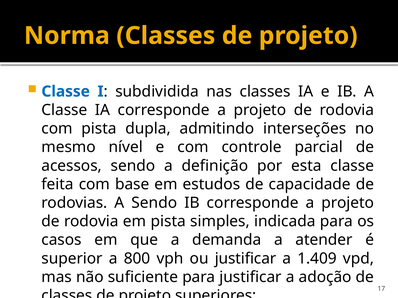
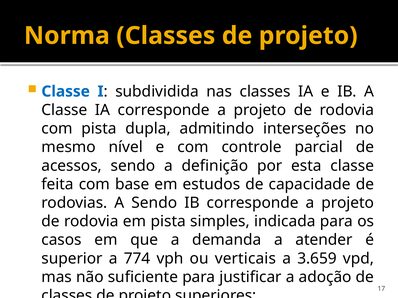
800: 800 -> 774
ou justificar: justificar -> verticais
1.409: 1.409 -> 3.659
